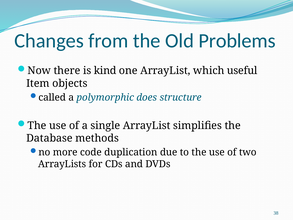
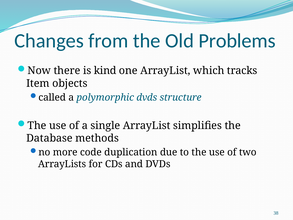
useful: useful -> tracks
polymorphic does: does -> dvds
